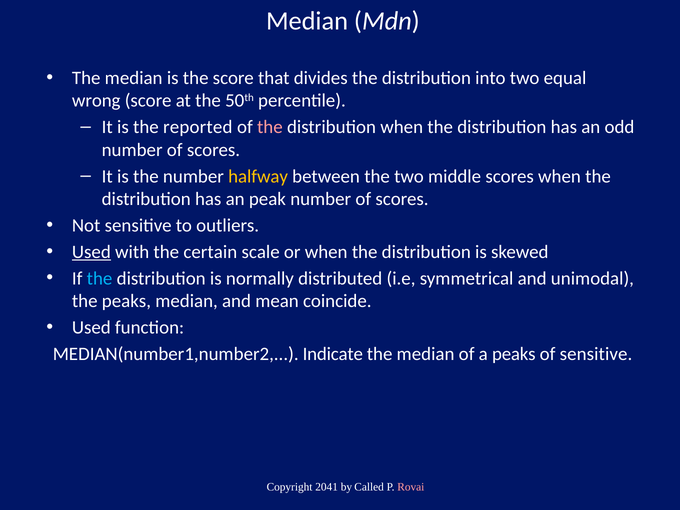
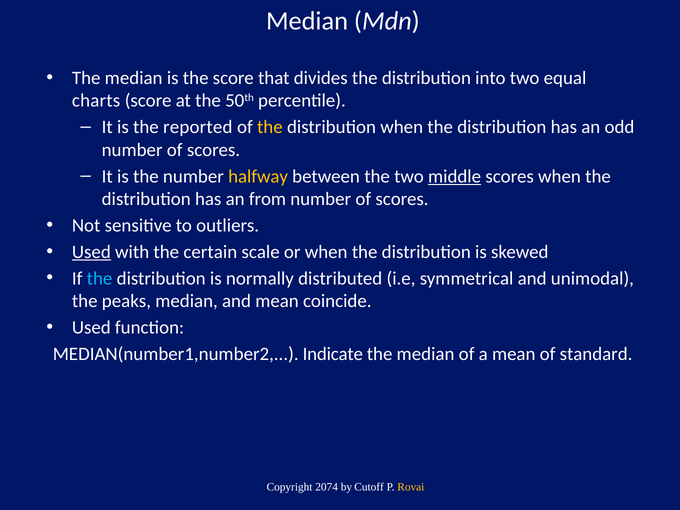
wrong: wrong -> charts
the at (270, 127) colour: pink -> yellow
middle underline: none -> present
peak: peak -> from
a peaks: peaks -> mean
of sensitive: sensitive -> standard
2041: 2041 -> 2074
Called: Called -> Cutoff
Rovai colour: pink -> yellow
